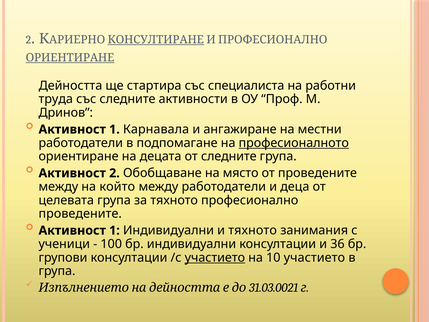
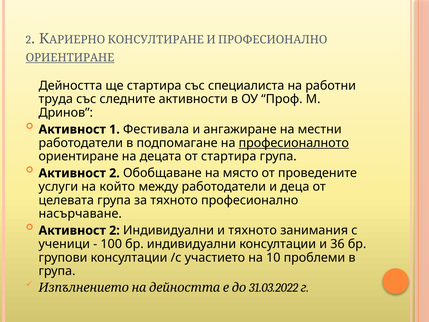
КОНСУЛТИРАНЕ underline: present -> none
Карнавала: Карнавала -> Фестивала
от следните: следните -> стартира
между at (58, 187): между -> услуги
проведените at (80, 214): проведените -> насърчаване
1 at (114, 230): 1 -> 2
участието at (215, 257) underline: present -> none
10 участието: участието -> проблеми
31.03.0021: 31.03.0021 -> 31.03.2022
